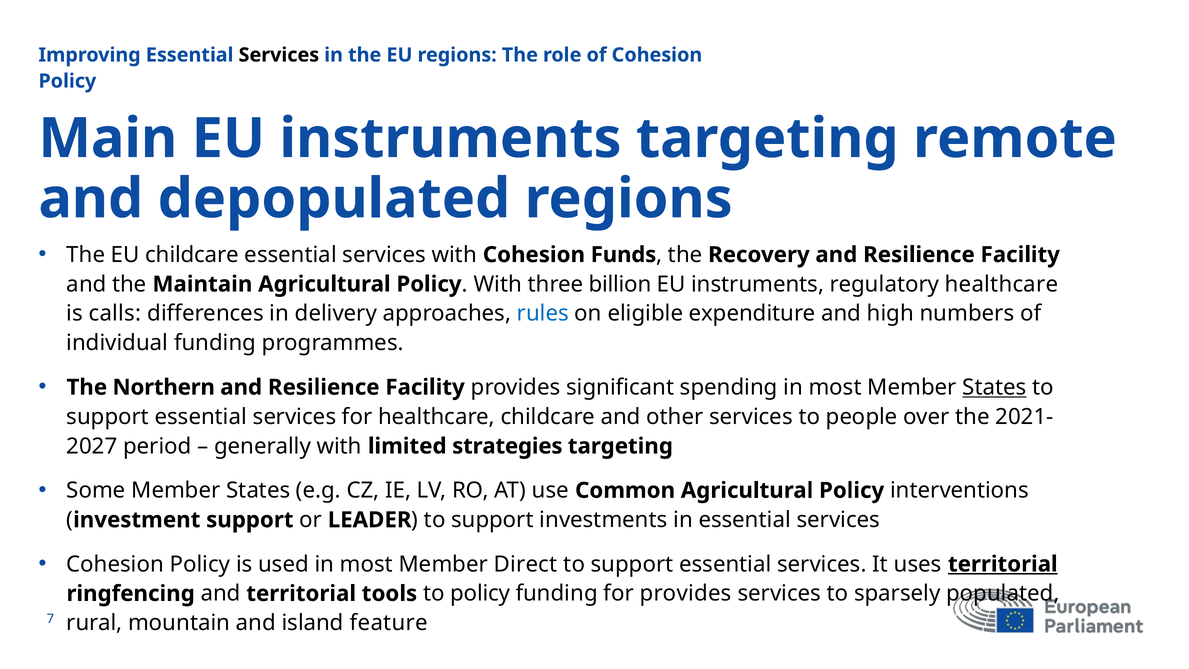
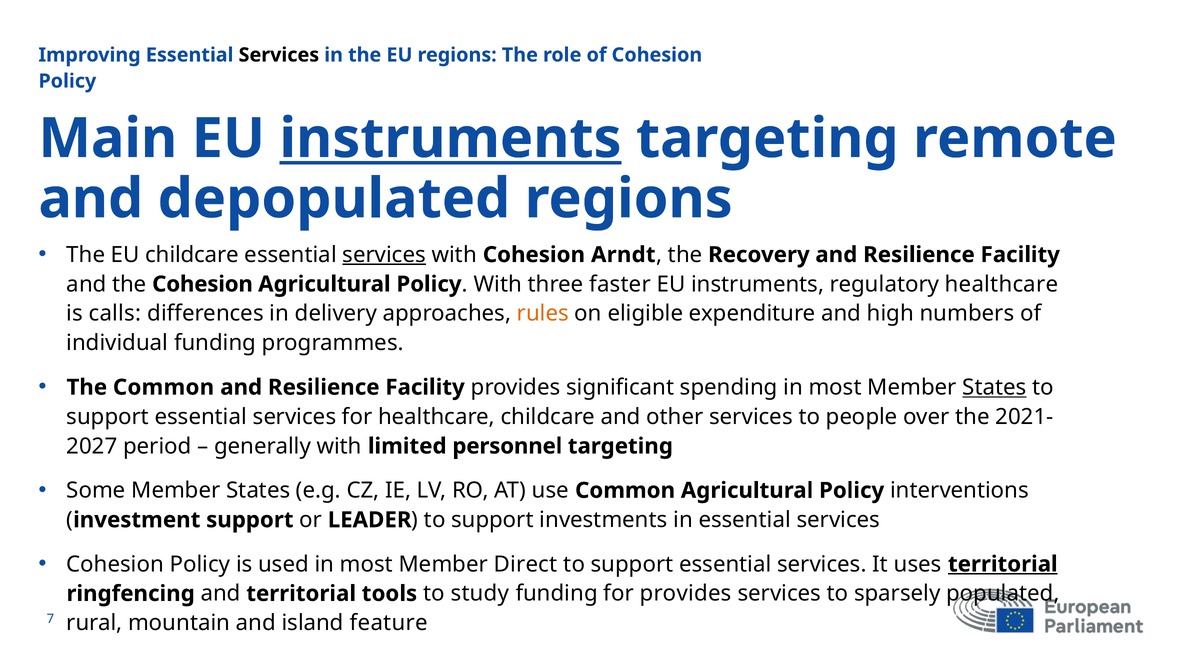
instruments at (450, 139) underline: none -> present
services at (384, 255) underline: none -> present
Funds: Funds -> Arndt
the Maintain: Maintain -> Cohesion
billion: billion -> faster
rules colour: blue -> orange
The Northern: Northern -> Common
strategies: strategies -> personnel
to policy: policy -> study
